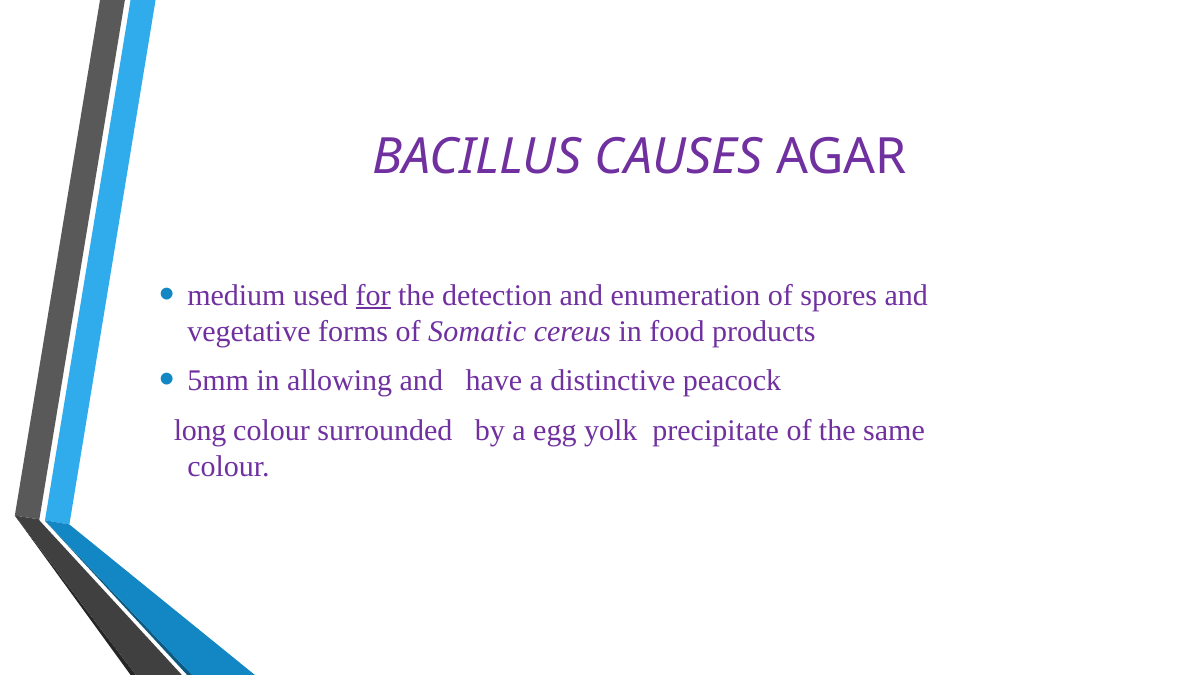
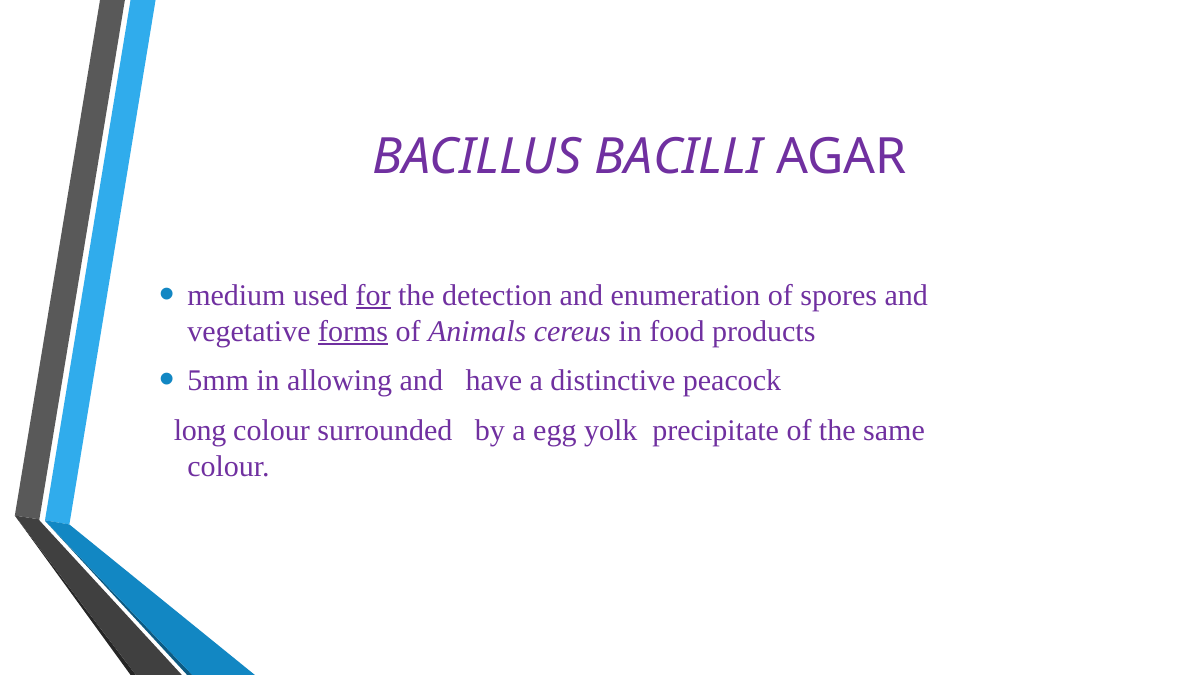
CAUSES: CAUSES -> BACILLI
forms underline: none -> present
Somatic: Somatic -> Animals
